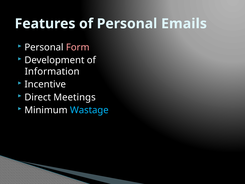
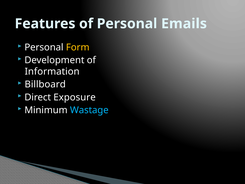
Form colour: pink -> yellow
Incentive: Incentive -> Billboard
Meetings: Meetings -> Exposure
